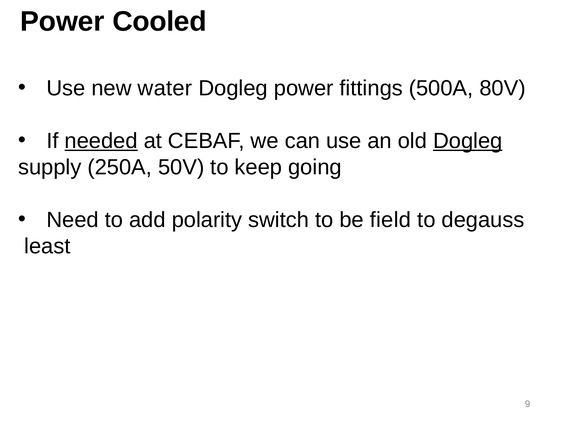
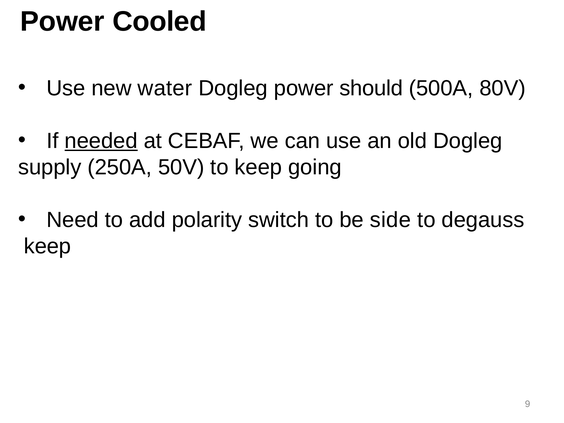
fittings: fittings -> should
Dogleg at (468, 141) underline: present -> none
field: field -> side
least at (47, 246): least -> keep
